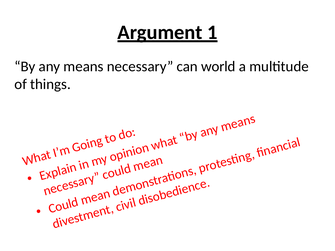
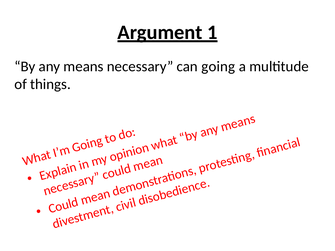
world: world -> going
